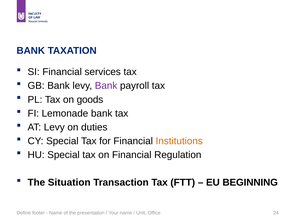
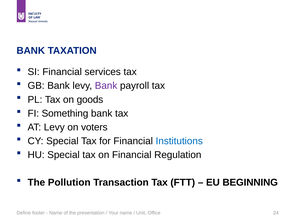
Lemonade: Lemonade -> Something
duties: duties -> voters
Institutions colour: orange -> blue
Situation: Situation -> Pollution
